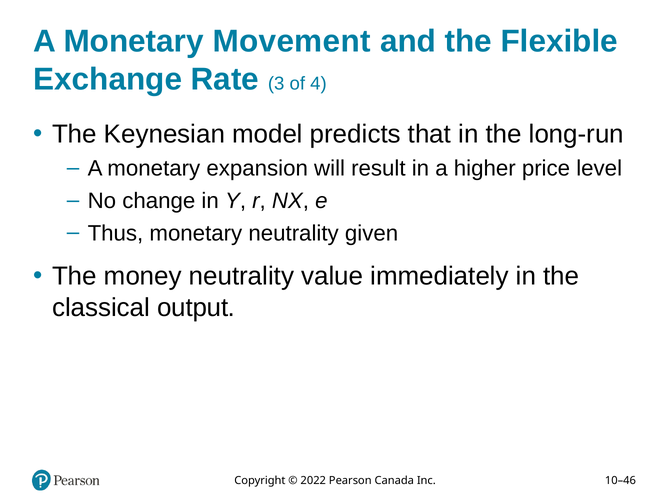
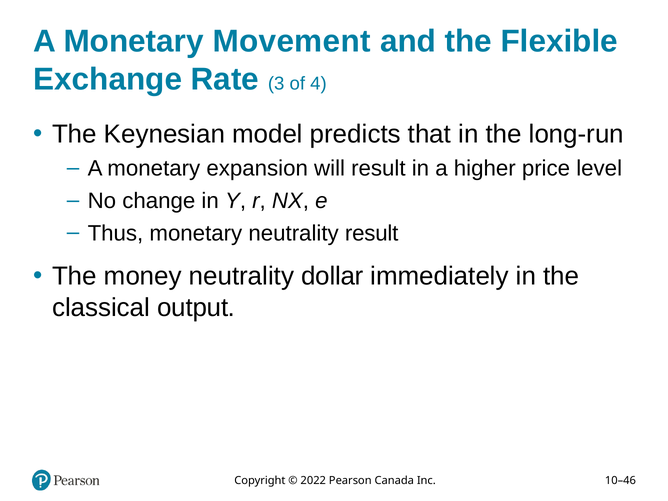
neutrality given: given -> result
value: value -> dollar
